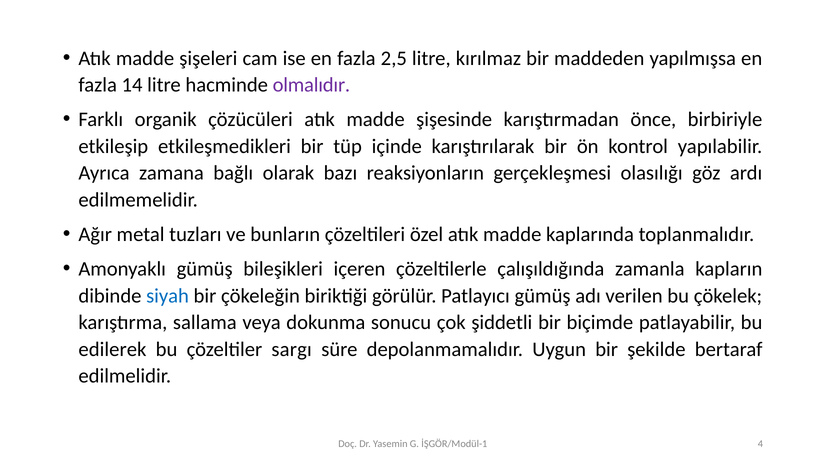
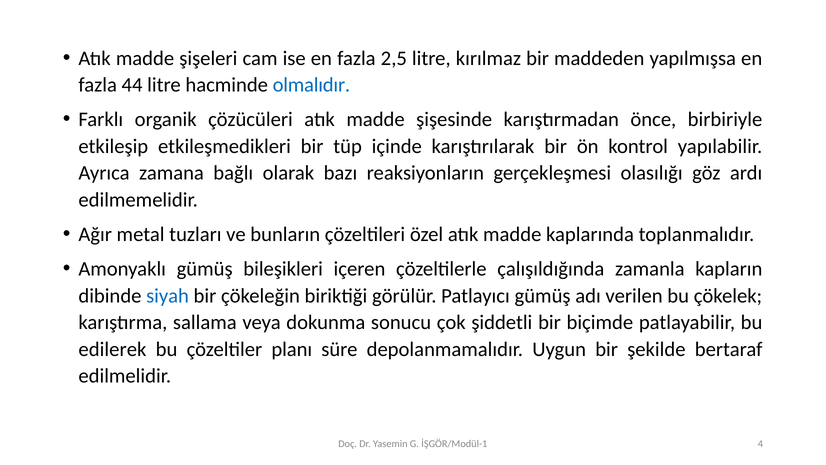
14: 14 -> 44
olmalıdır colour: purple -> blue
sargı: sargı -> planı
